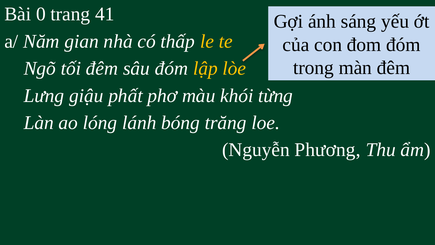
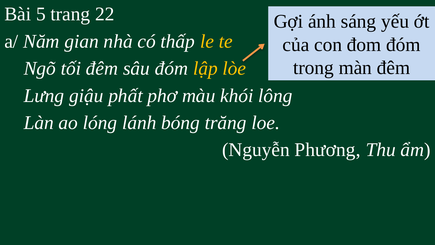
0: 0 -> 5
41: 41 -> 22
từng: từng -> lông
